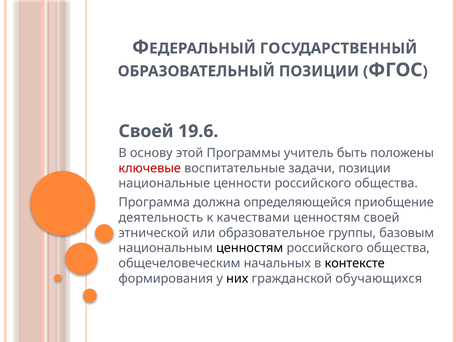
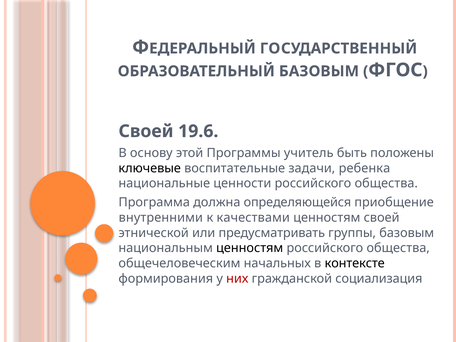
ОБРАЗОВАТЕЛЬНЫЙ ПОЗИЦИИ: ПОЗИЦИИ -> БАЗОВЫМ
ключевые colour: red -> black
задачи позиции: позиции -> ребенка
деятельность: деятельность -> внутренними
образовательное: образовательное -> предусматривать
них colour: black -> red
обучающихся: обучающихся -> социализация
